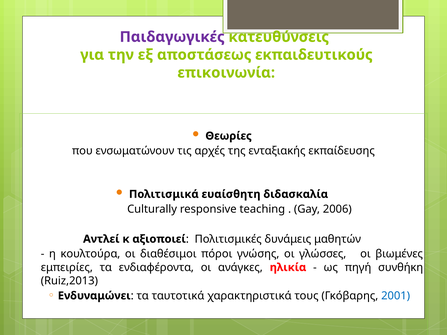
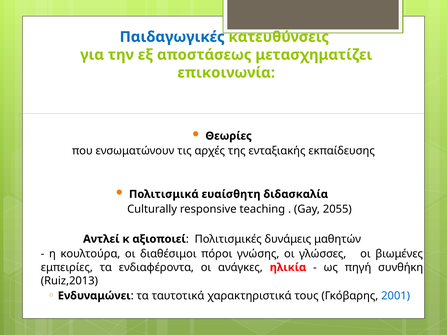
Παιδαγωγικές colour: purple -> blue
εκπαιδευτικούς: εκπαιδευτικούς -> μετασχηματίζει
2006: 2006 -> 2055
